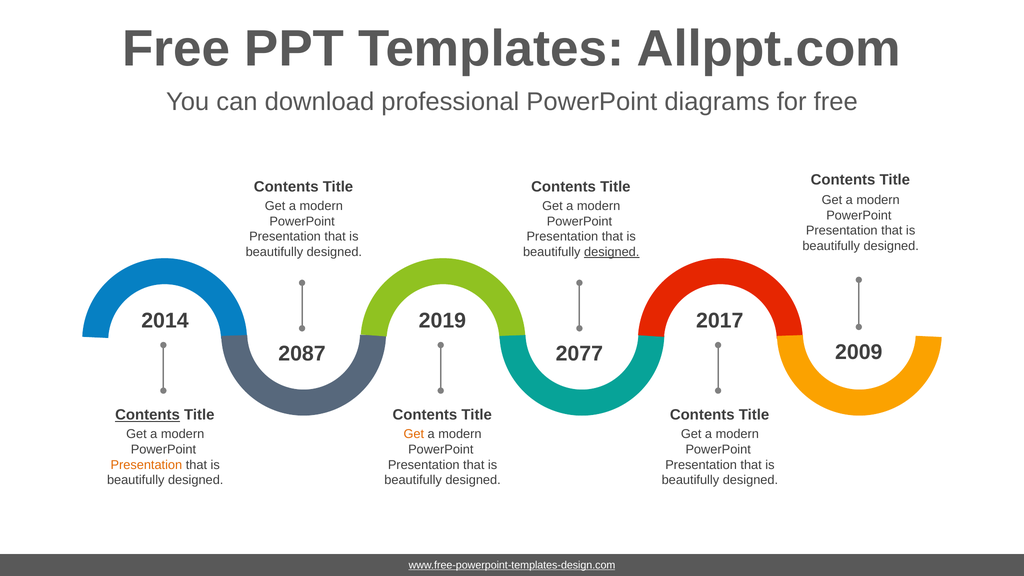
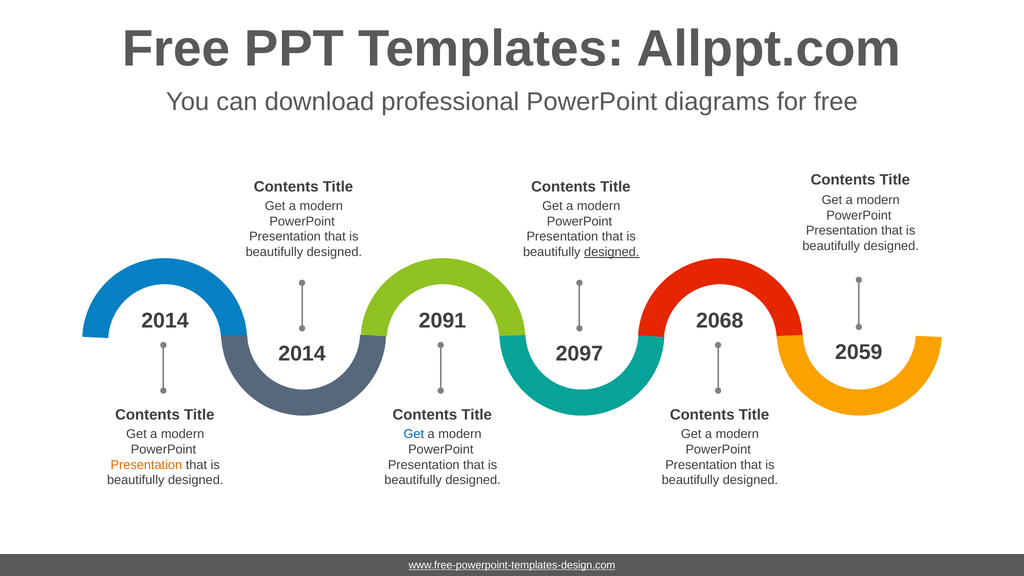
2019: 2019 -> 2091
2017: 2017 -> 2068
2009: 2009 -> 2059
2087 at (302, 354): 2087 -> 2014
2077: 2077 -> 2097
Contents at (148, 415) underline: present -> none
Get at (414, 434) colour: orange -> blue
